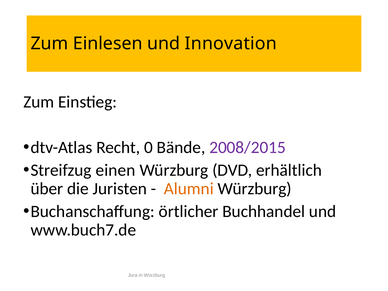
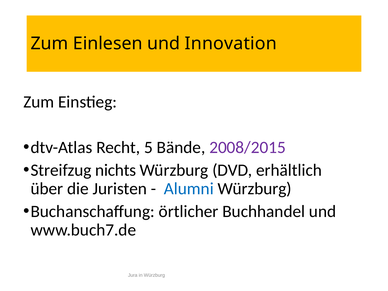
0: 0 -> 5
einen: einen -> nichts
Alumni colour: orange -> blue
